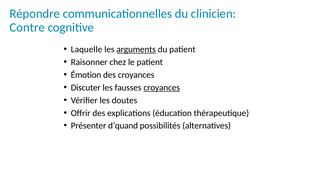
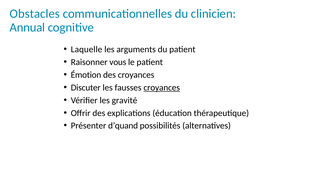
Répondre: Répondre -> Obstacles
Contre: Contre -> Annual
arguments underline: present -> none
chez: chez -> vous
doutes: doutes -> gravité
